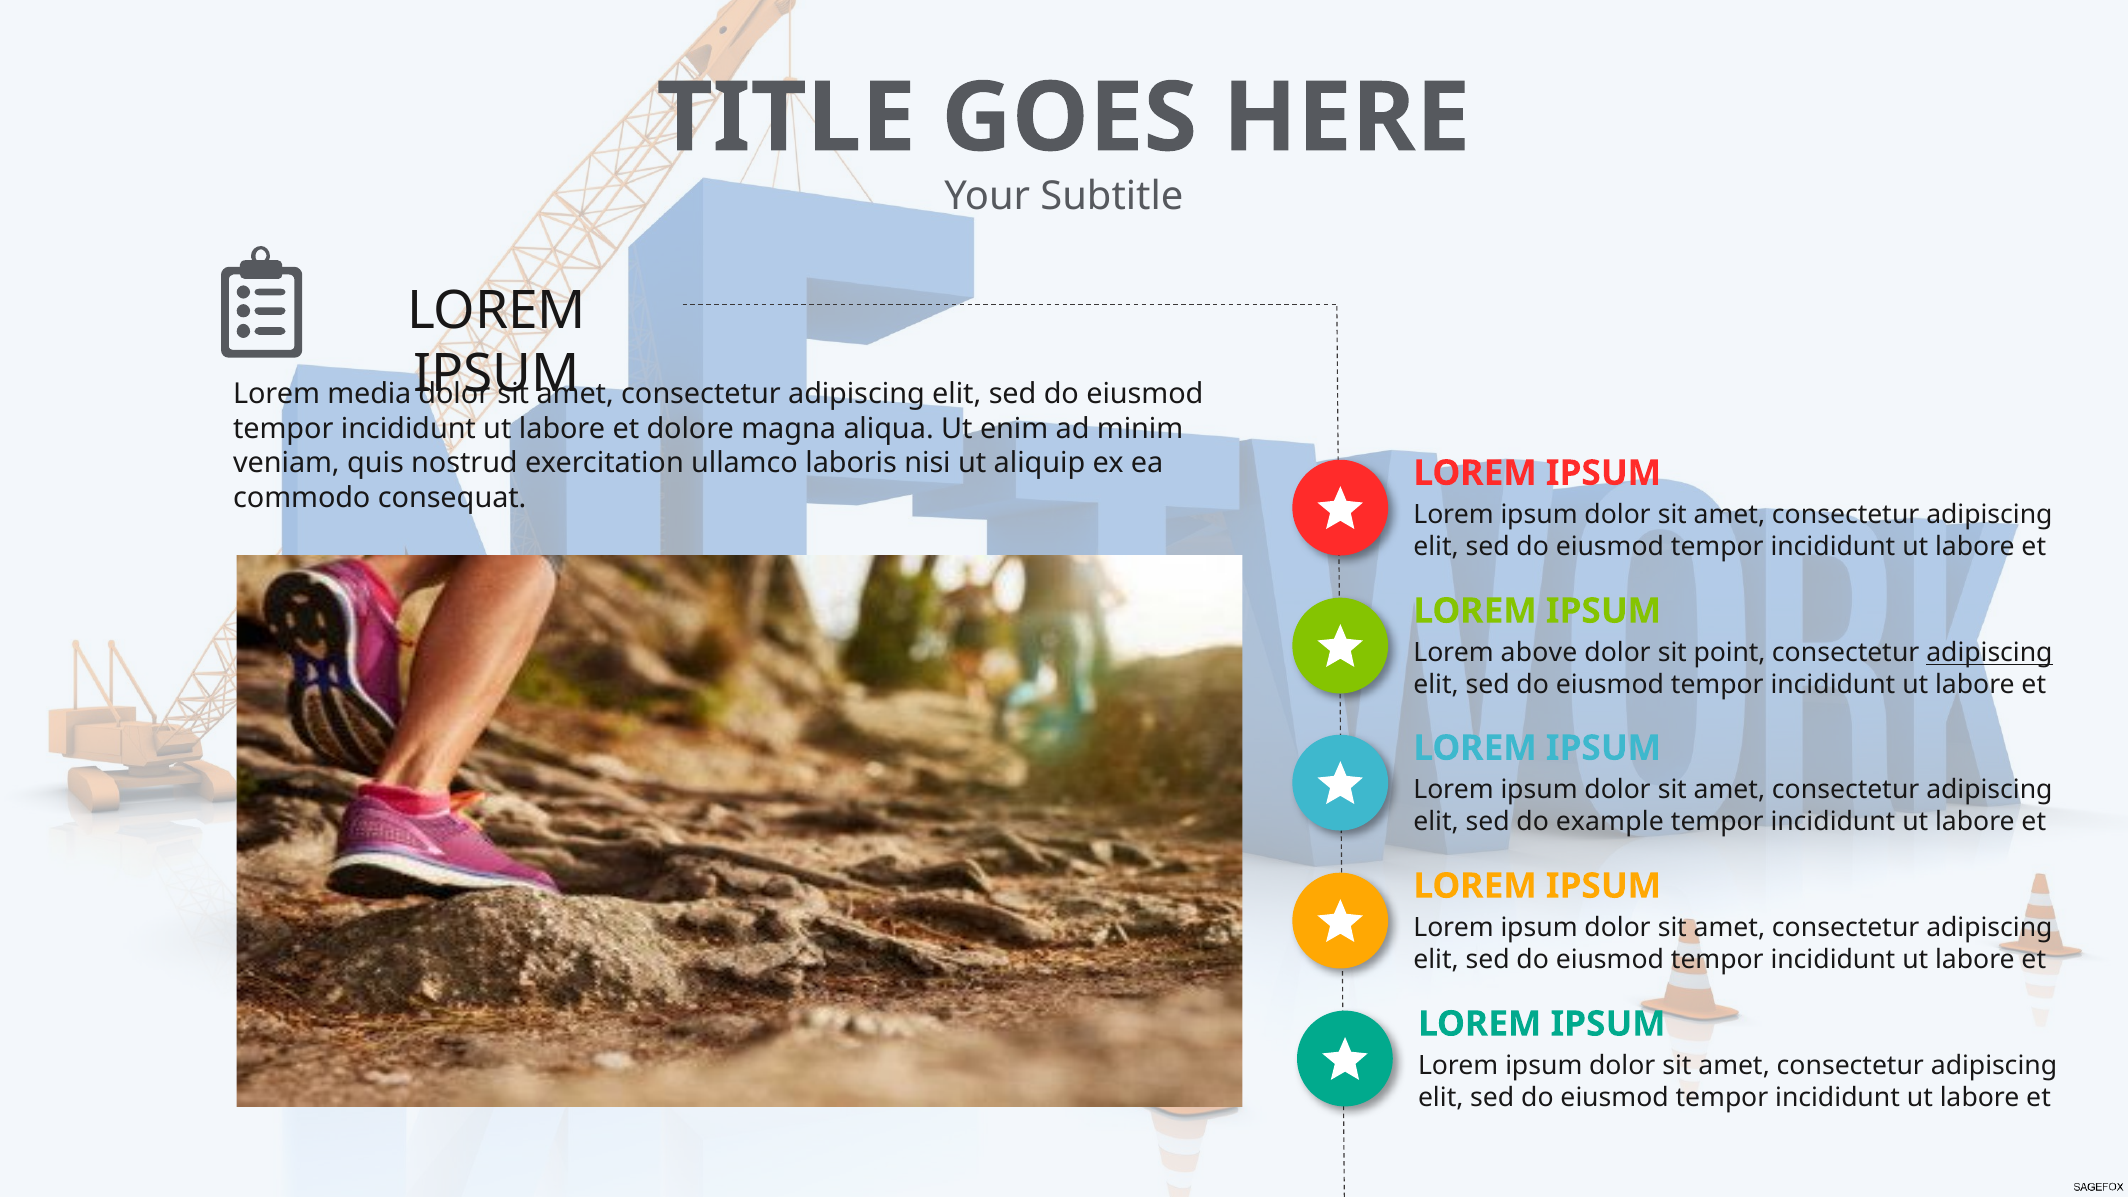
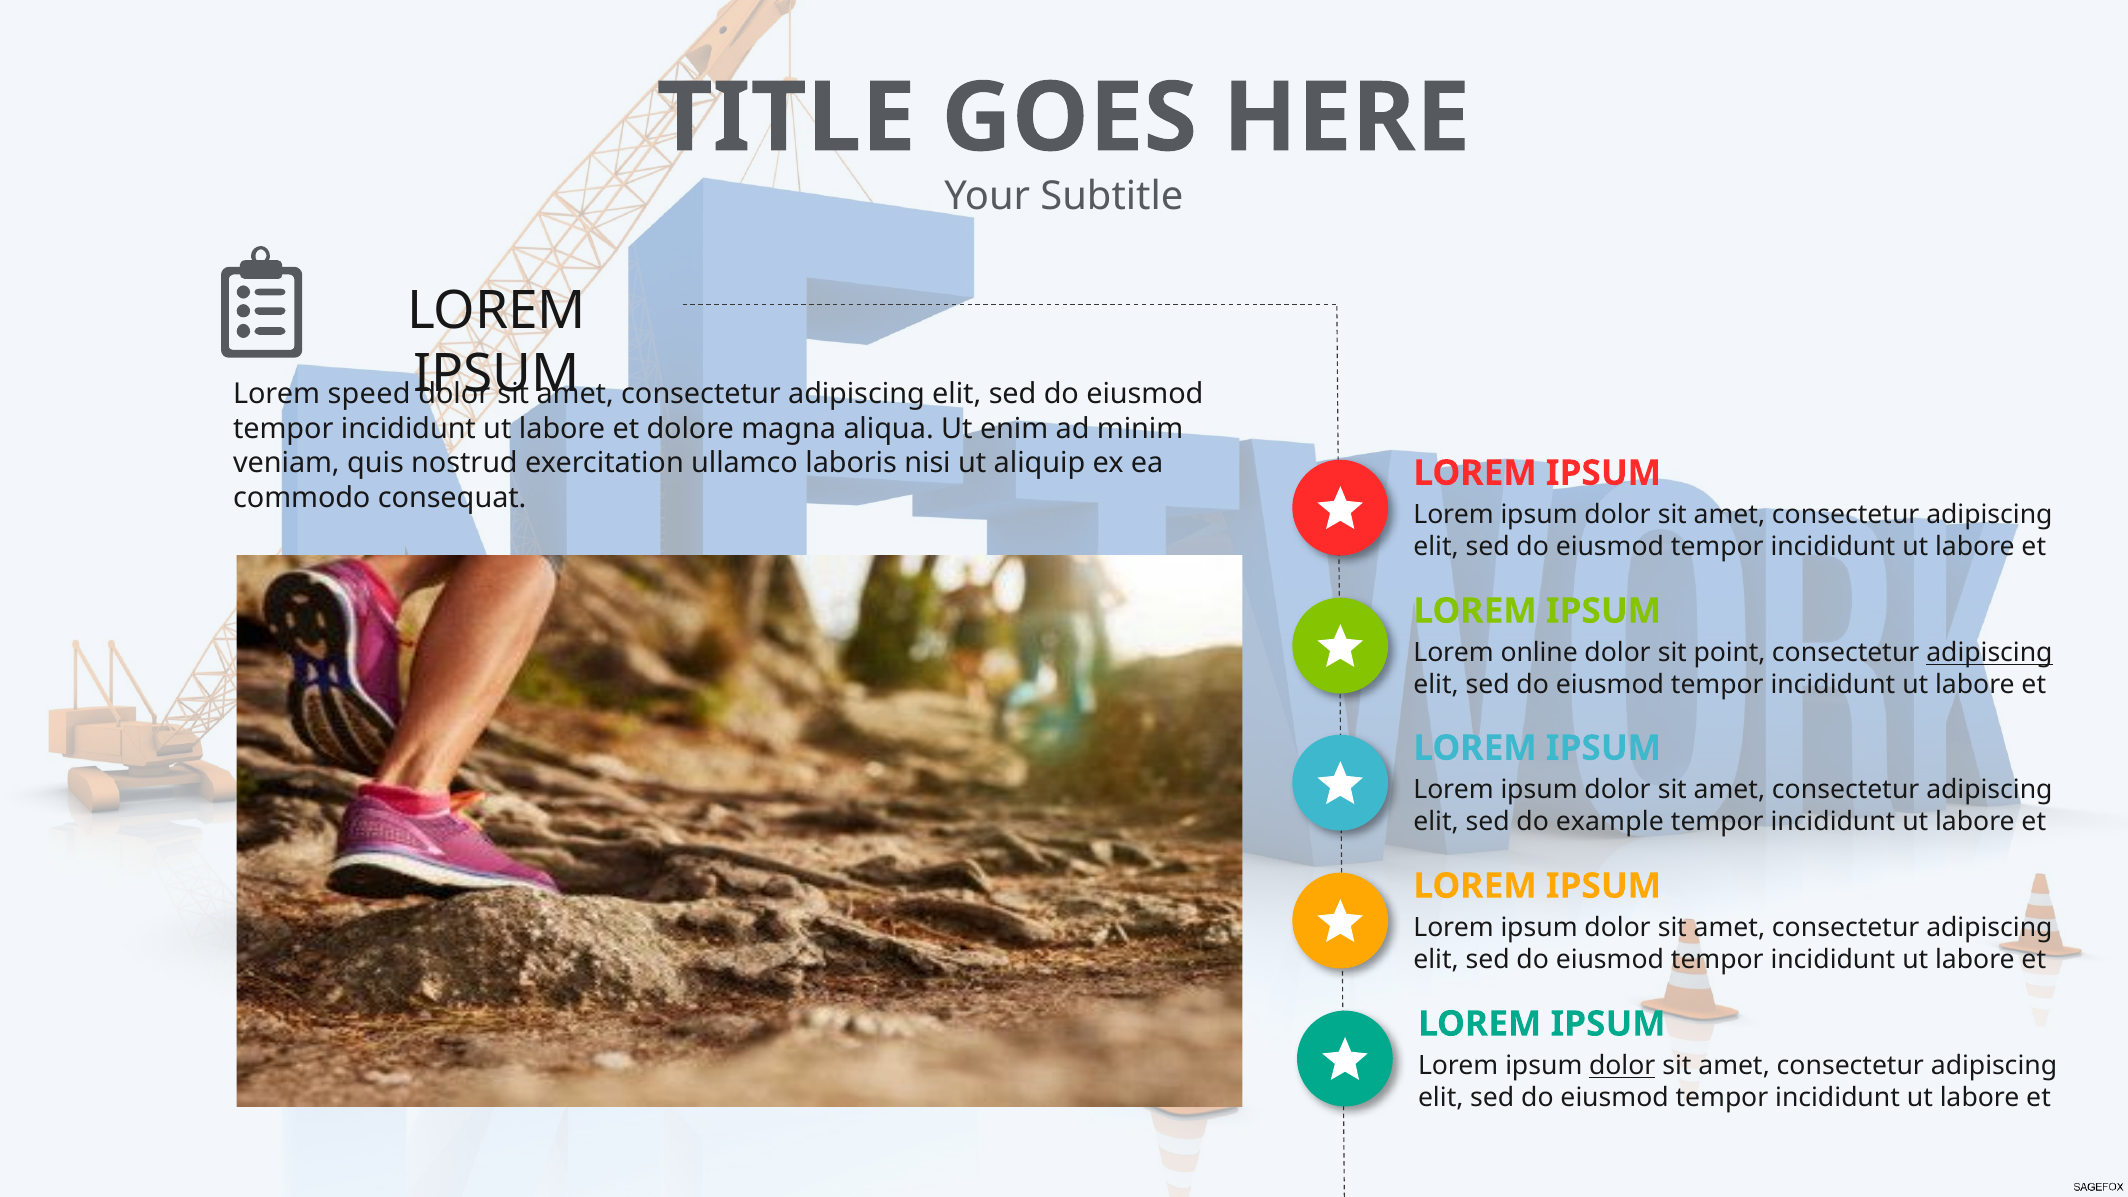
media: media -> speed
above: above -> online
dolor at (1622, 1066) underline: none -> present
